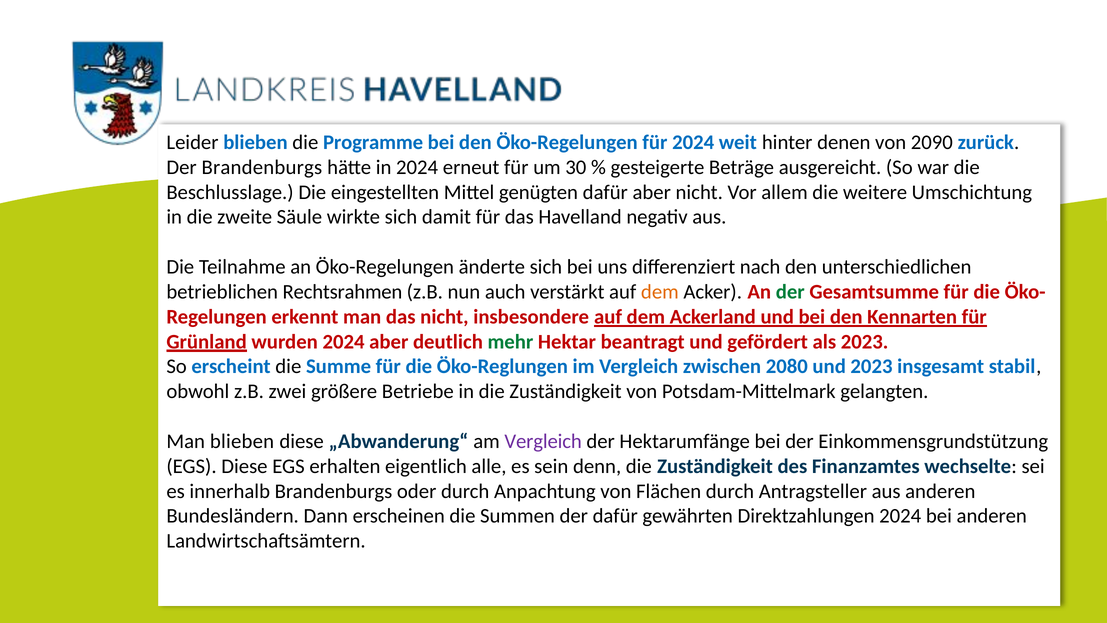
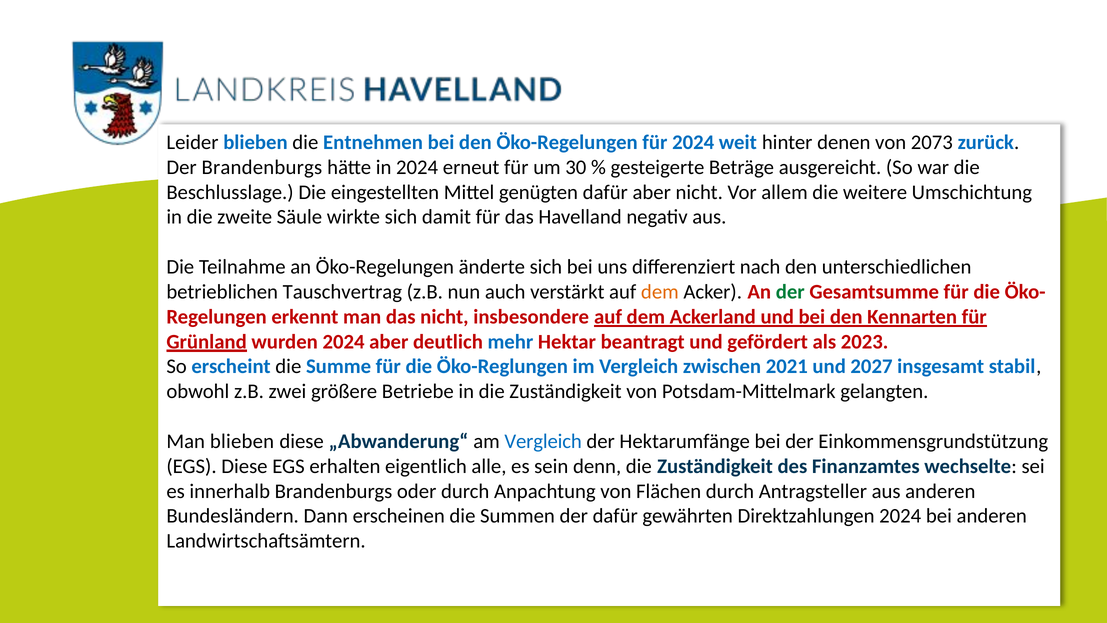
Programme: Programme -> Entnehmen
2090: 2090 -> 2073
Rechtsrahmen: Rechtsrahmen -> Tauschvertrag
mehr colour: green -> blue
2080: 2080 -> 2021
und 2023: 2023 -> 2027
Vergleich at (543, 441) colour: purple -> blue
